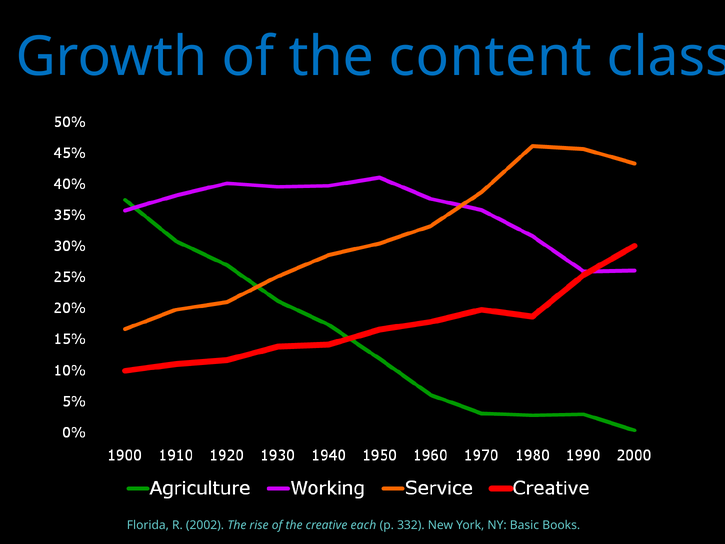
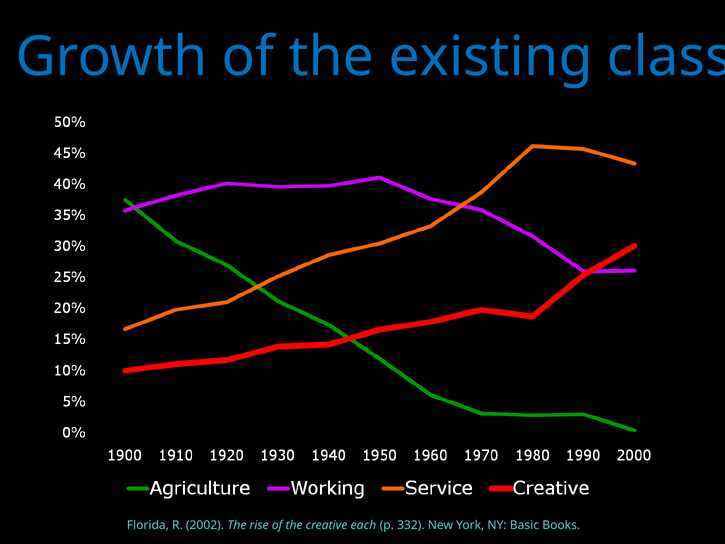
content: content -> existing
